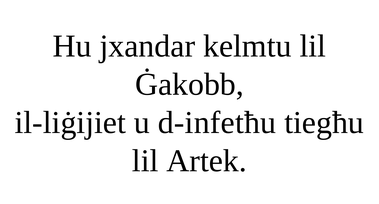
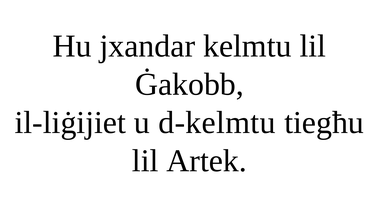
d-infetħu: d-infetħu -> d-kelmtu
